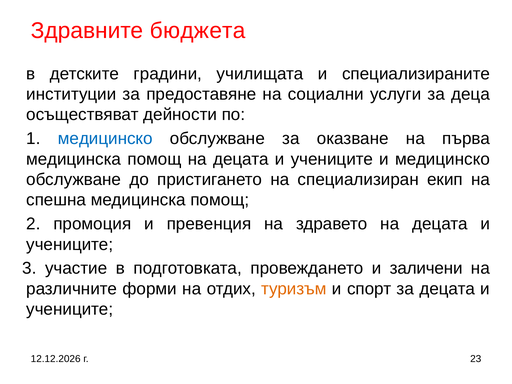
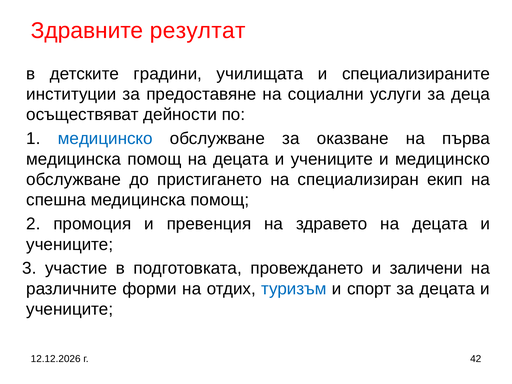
бюджета: бюджета -> резултат
туризъм colour: orange -> blue
23: 23 -> 42
